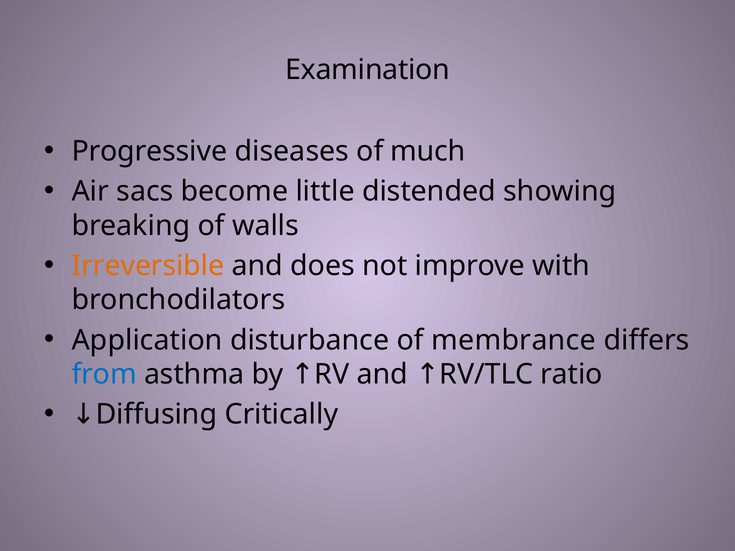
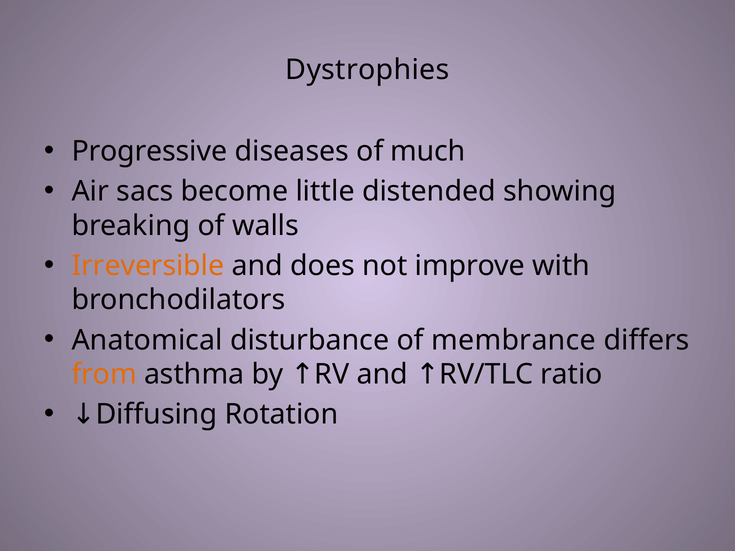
Examination: Examination -> Dystrophies
Application: Application -> Anatomical
from colour: blue -> orange
Critically: Critically -> Rotation
